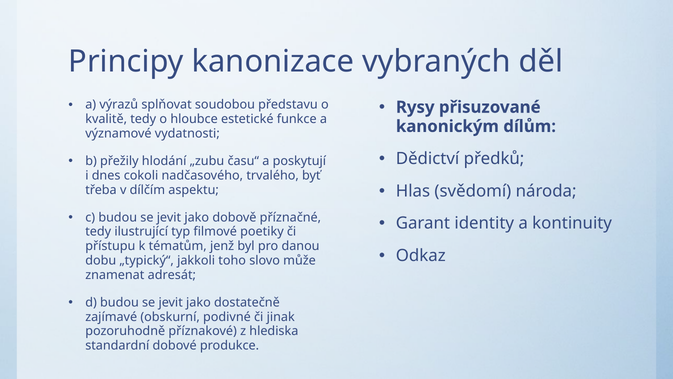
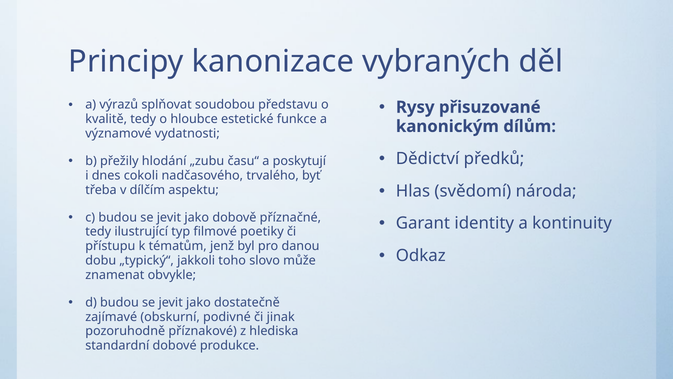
adresát: adresát -> obvykle
